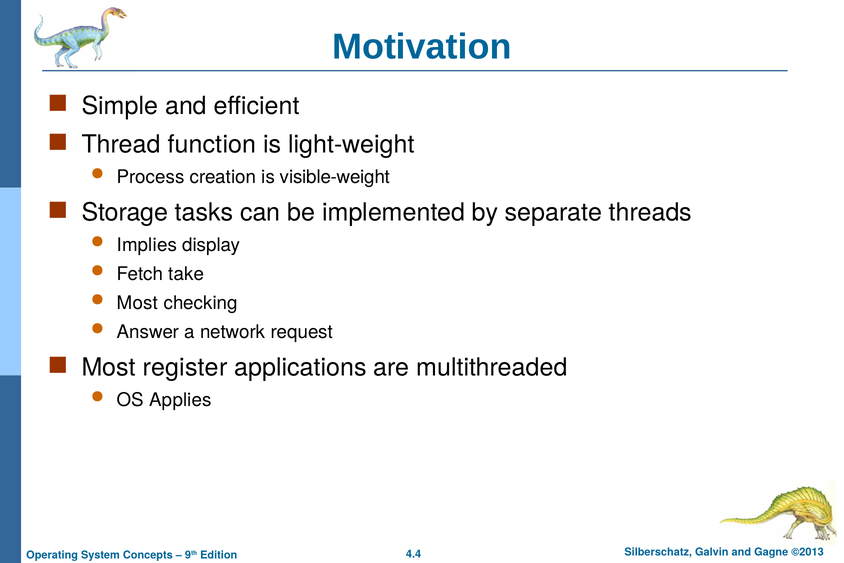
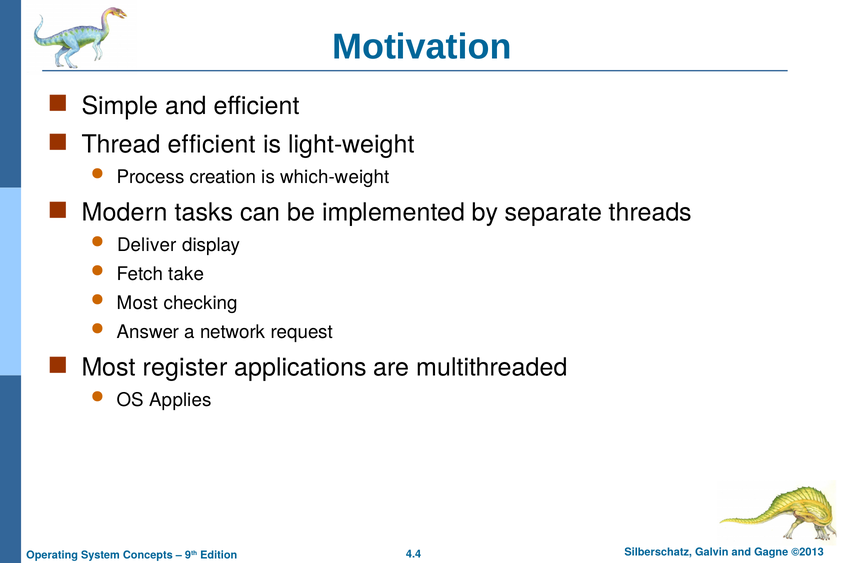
Thread function: function -> efficient
visible-weight: visible-weight -> which-weight
Storage: Storage -> Modern
Implies: Implies -> Deliver
